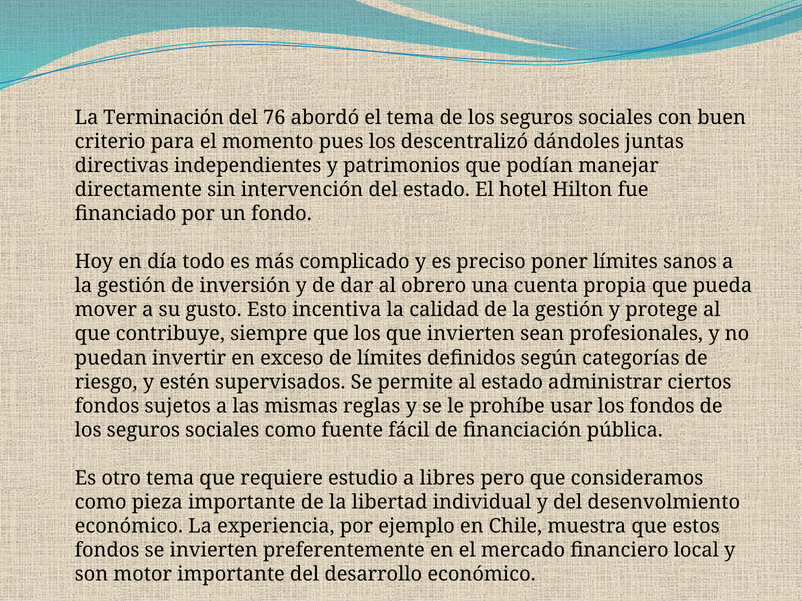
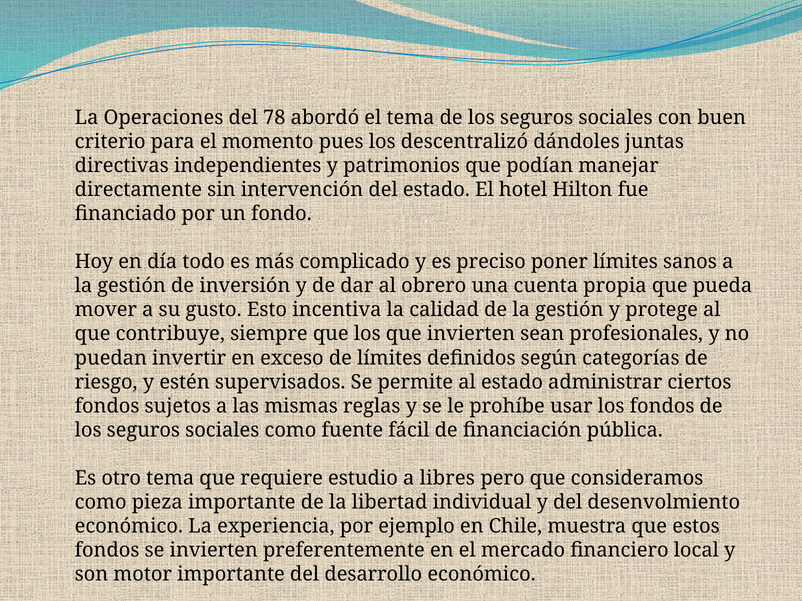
Terminación: Terminación -> Operaciones
76: 76 -> 78
